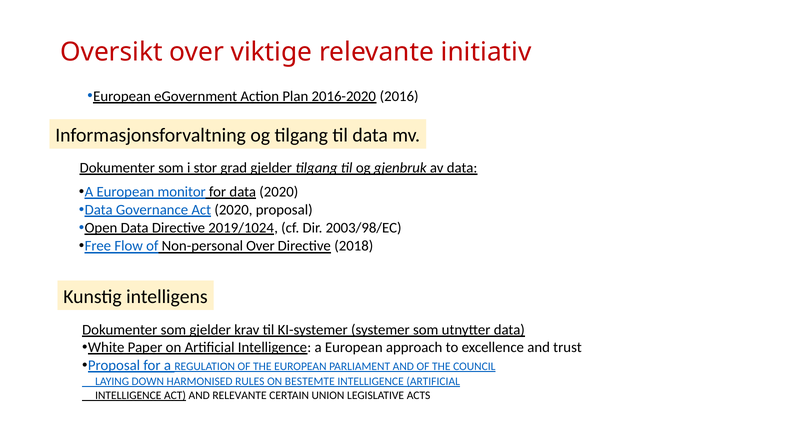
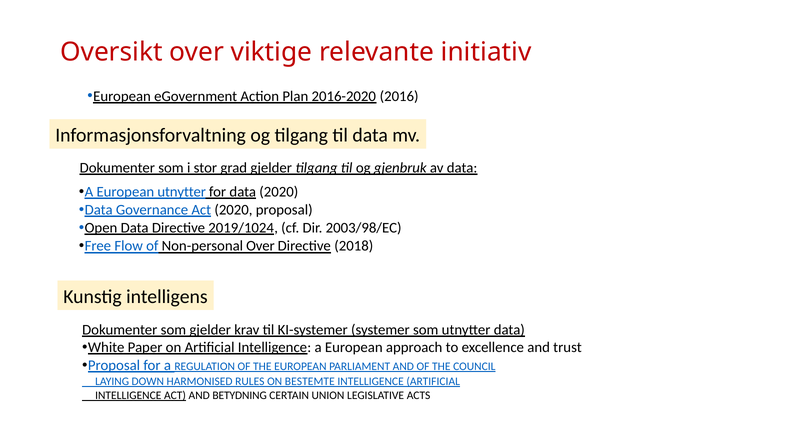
European monitor: monitor -> utnytter
AND RELEVANTE: RELEVANTE -> BETYDNING
